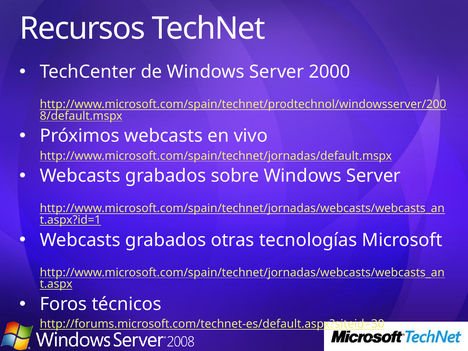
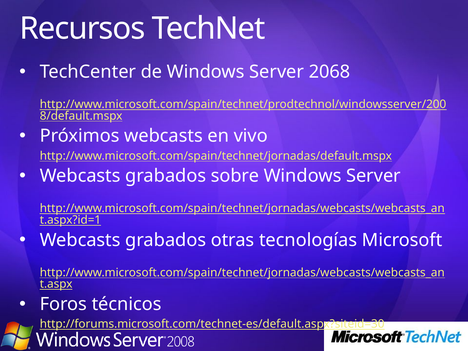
2000: 2000 -> 2068
